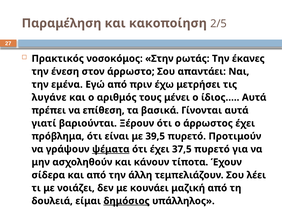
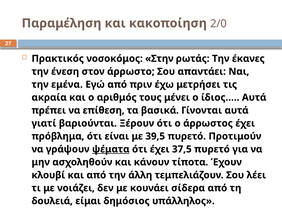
2/5: 2/5 -> 2/0
λυγάνε: λυγάνε -> ακραία
σίδερα: σίδερα -> κλουβί
μαζική: μαζική -> σίδερα
δημόσιος underline: present -> none
